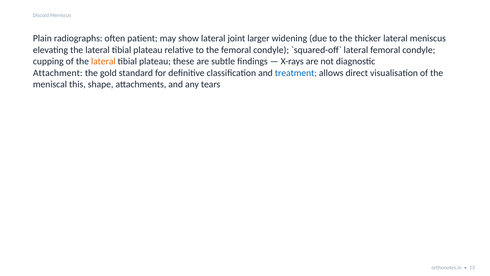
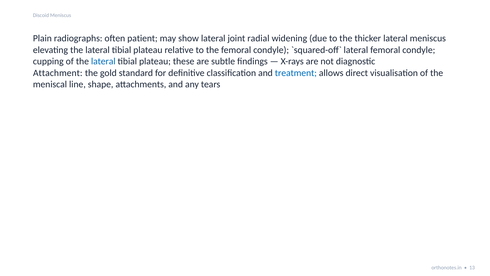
larger: larger -> radial
lateral at (103, 61) colour: orange -> blue
this: this -> line
